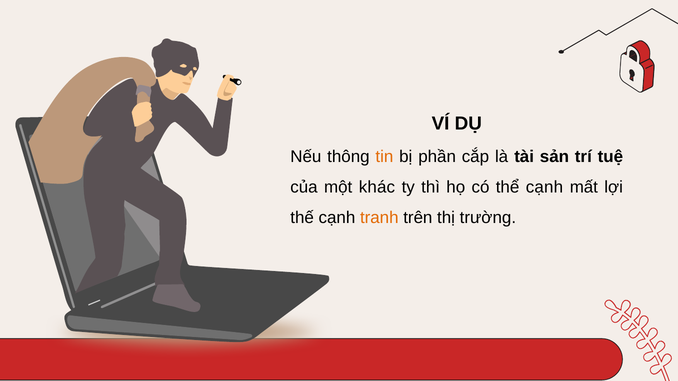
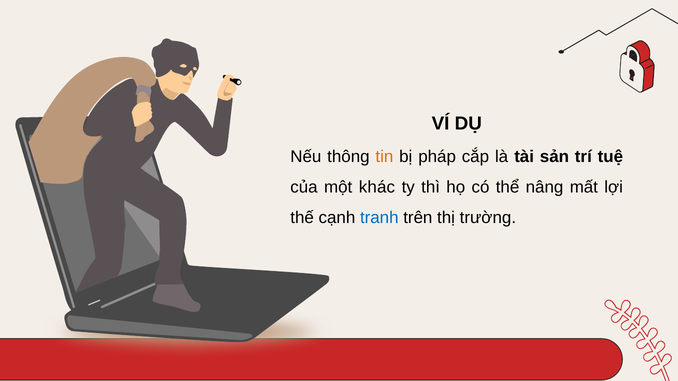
phần: phần -> pháp
thể cạnh: cạnh -> nâng
tranh colour: orange -> blue
